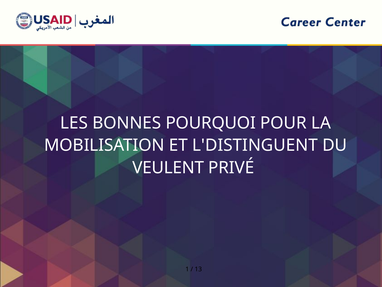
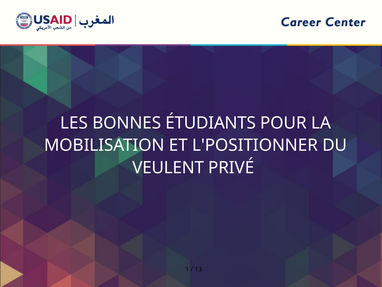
POURQUOI: POURQUOI -> ÉTUDIANTS
L'DISTINGUENT: L'DISTINGUENT -> L'POSITIONNER
